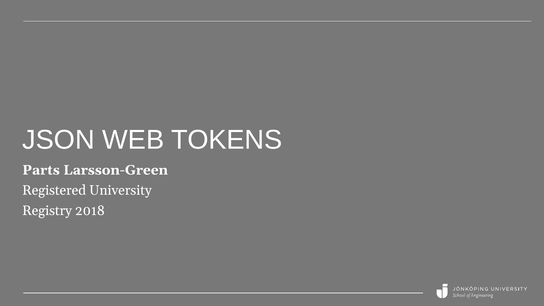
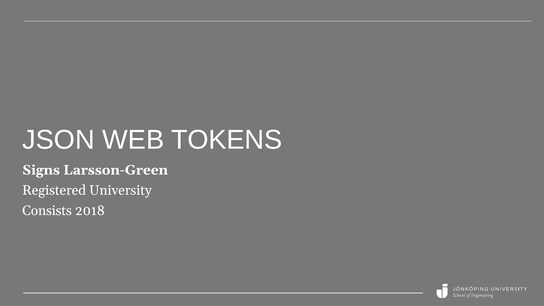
Parts: Parts -> Signs
Registry: Registry -> Consists
